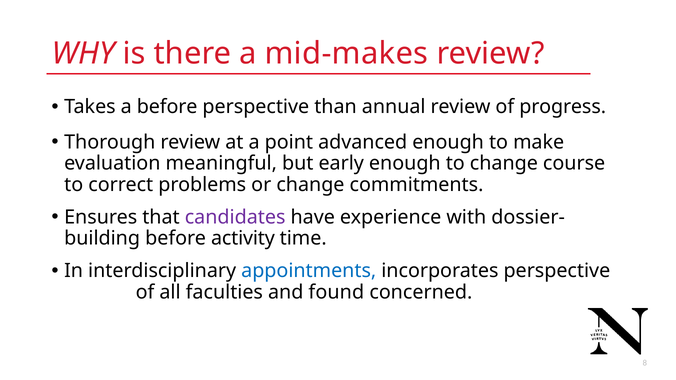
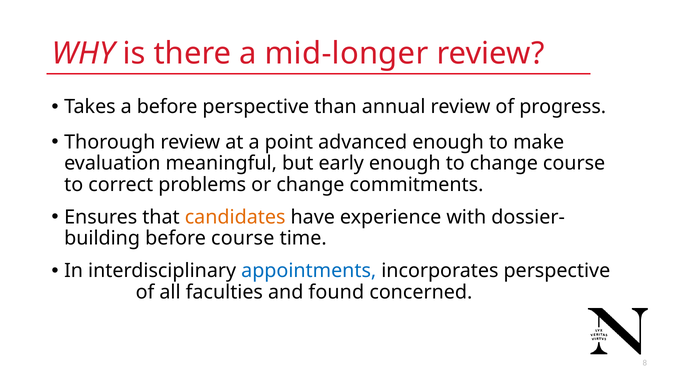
mid-makes: mid-makes -> mid-longer
candidates colour: purple -> orange
before activity: activity -> course
